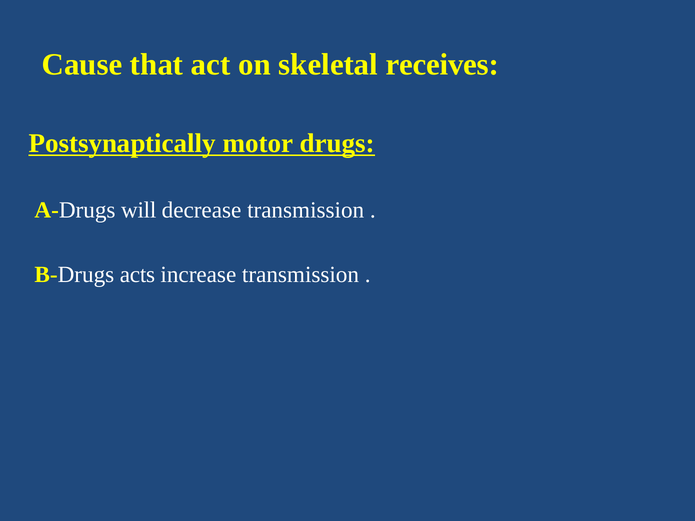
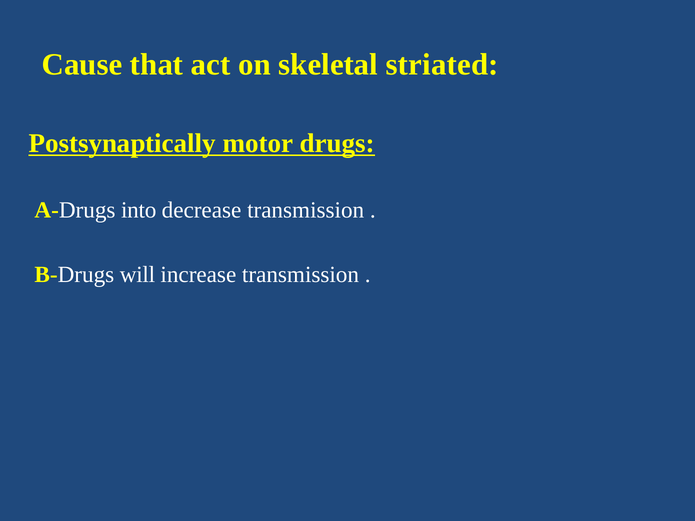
receives: receives -> striated
will: will -> into
acts: acts -> will
